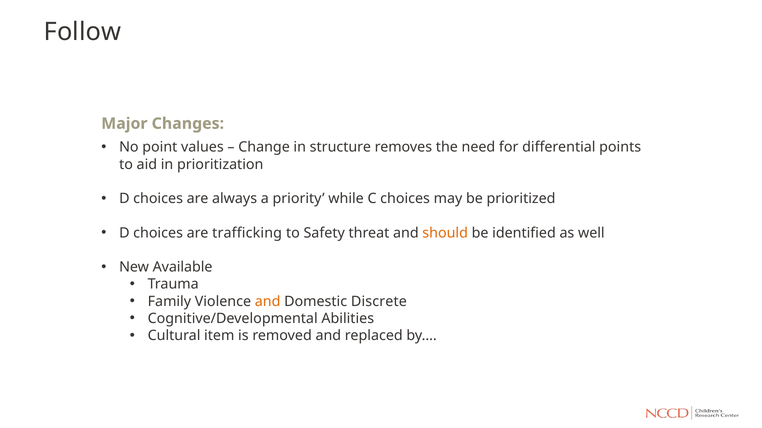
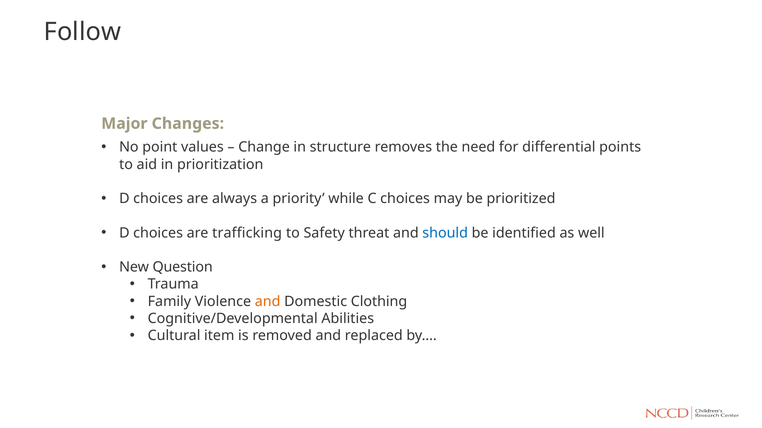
should colour: orange -> blue
Available: Available -> Question
Discrete: Discrete -> Clothing
